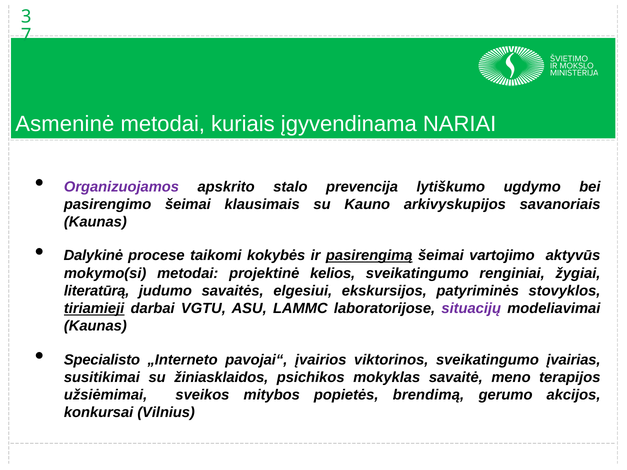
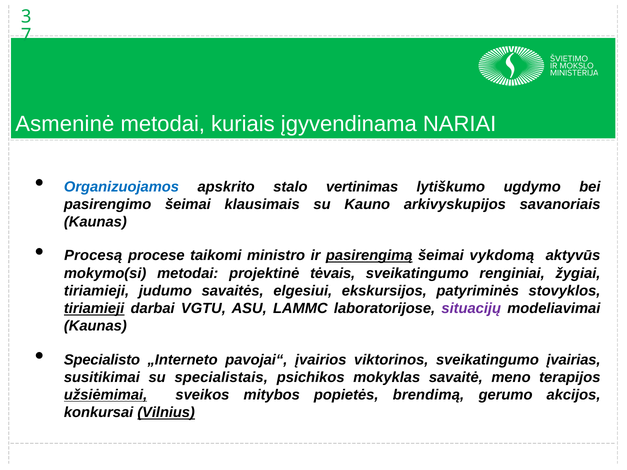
Organizuojamos colour: purple -> blue
prevencija: prevencija -> vertinimas
Dalykinė: Dalykinė -> Procesą
kokybės: kokybės -> ministro
vartojimo: vartojimo -> vykdomą
kelios: kelios -> tėvais
literatūrą at (97, 291): literatūrą -> tiriamieji
žiniasklaidos: žiniasklaidos -> specialistais
užsiėmimai underline: none -> present
Vilnius underline: none -> present
